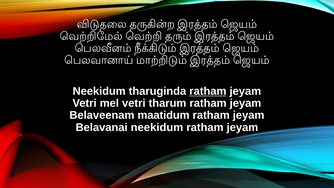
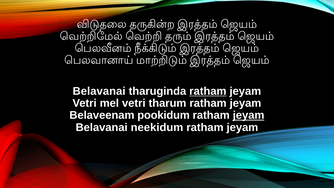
Neekidum at (99, 91): Neekidum -> Belavanai
maatidum: maatidum -> pookidum
jeyam at (249, 115) underline: none -> present
